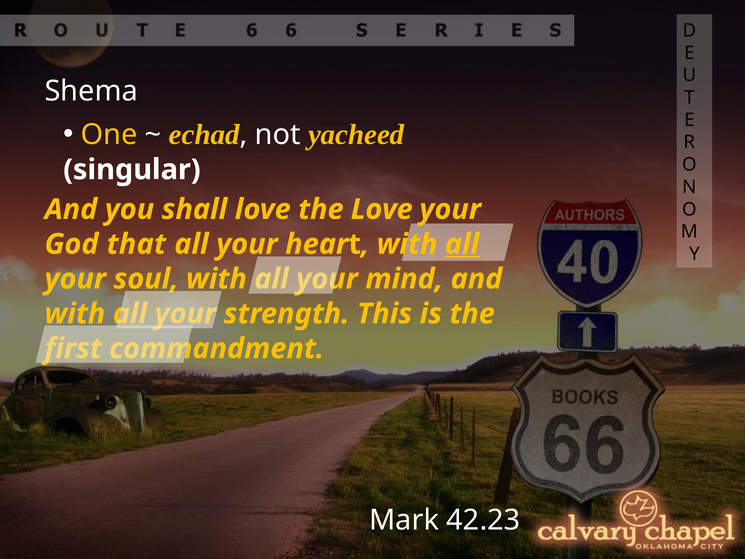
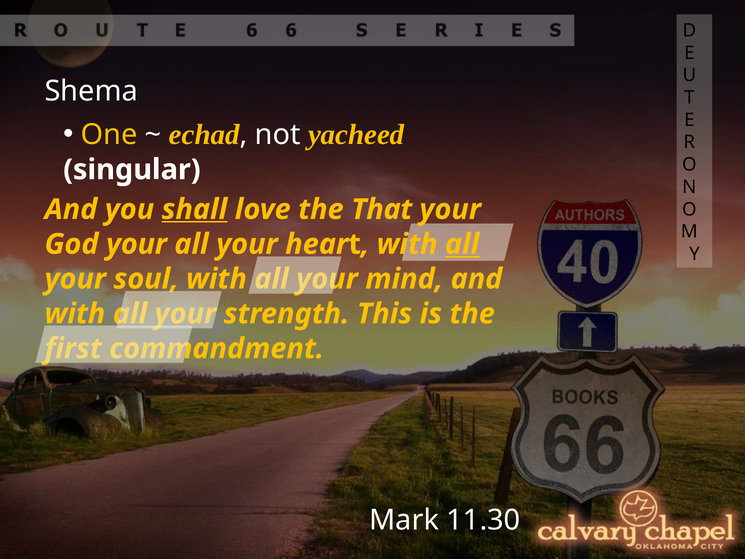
shall underline: none -> present
the Love: Love -> That
God that: that -> your
42.23: 42.23 -> 11.30
